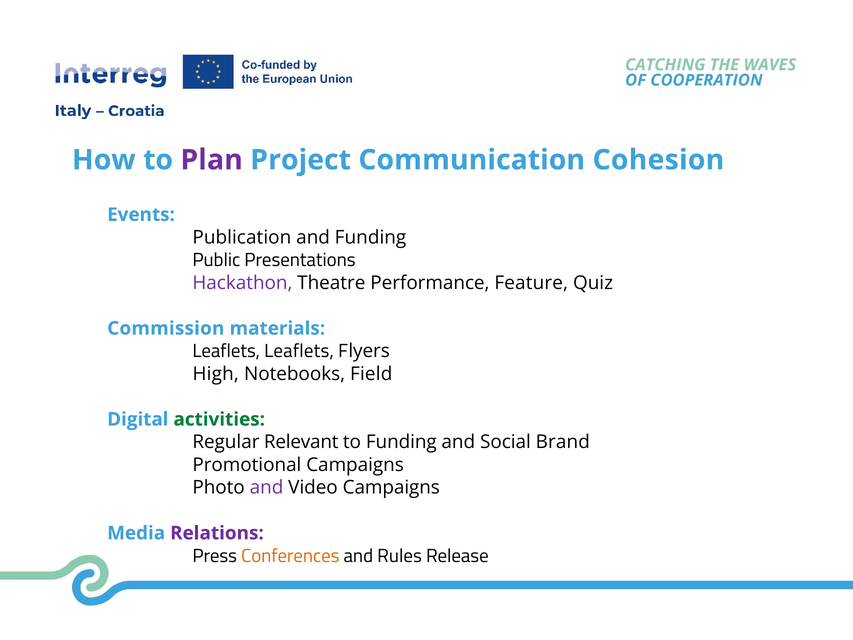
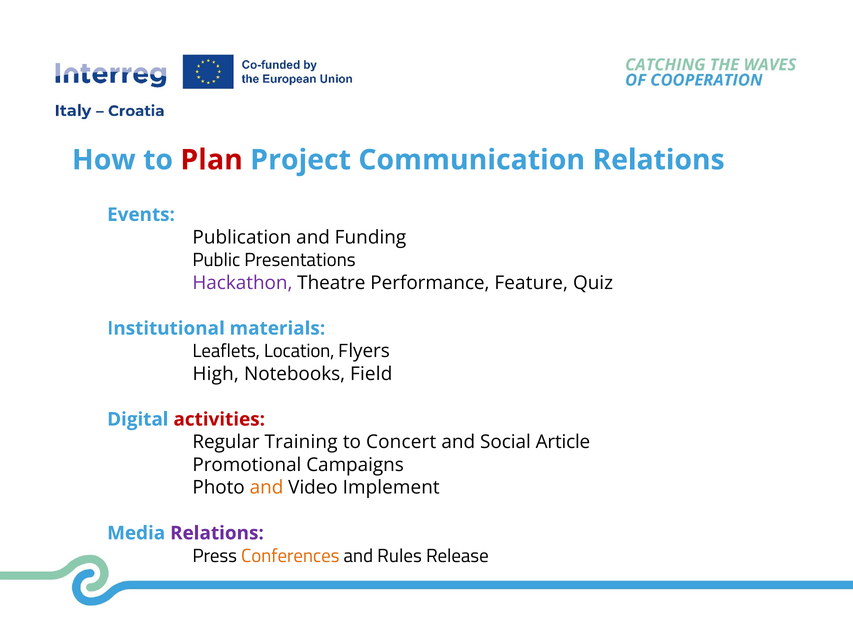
Plan colour: purple -> red
Communication Cohesion: Cohesion -> Relations
Commission: Commission -> Institutional
Leaflets Leaflets: Leaflets -> Location
activities colour: green -> red
Relevant: Relevant -> Training
to Funding: Funding -> Concert
Brand: Brand -> Article
and at (267, 487) colour: purple -> orange
Video Campaigns: Campaigns -> Implement
